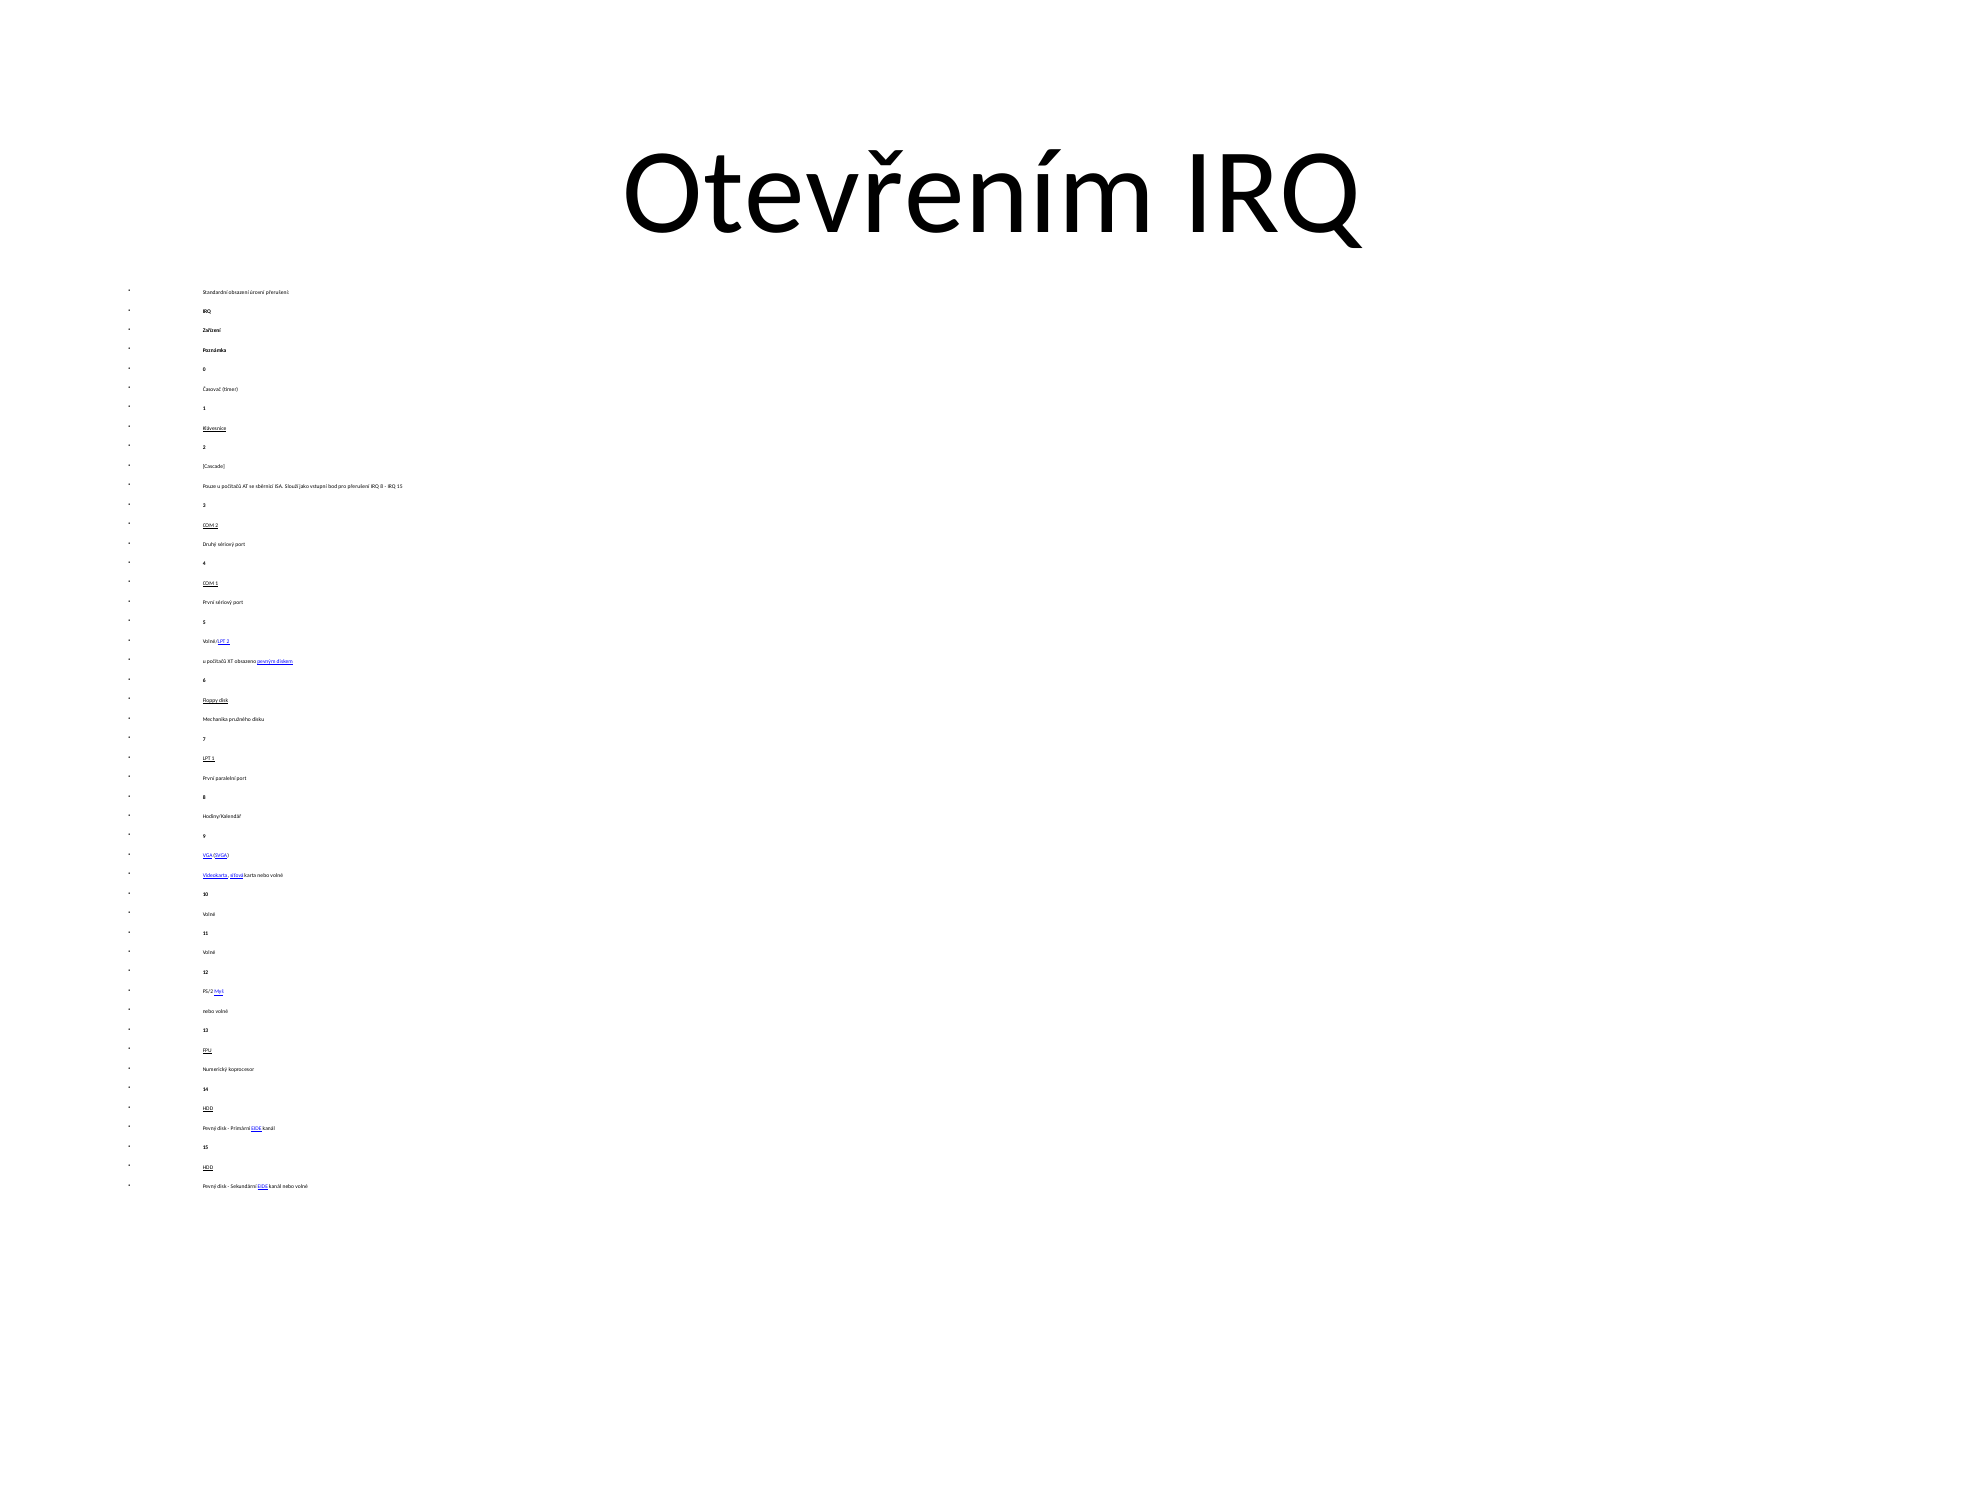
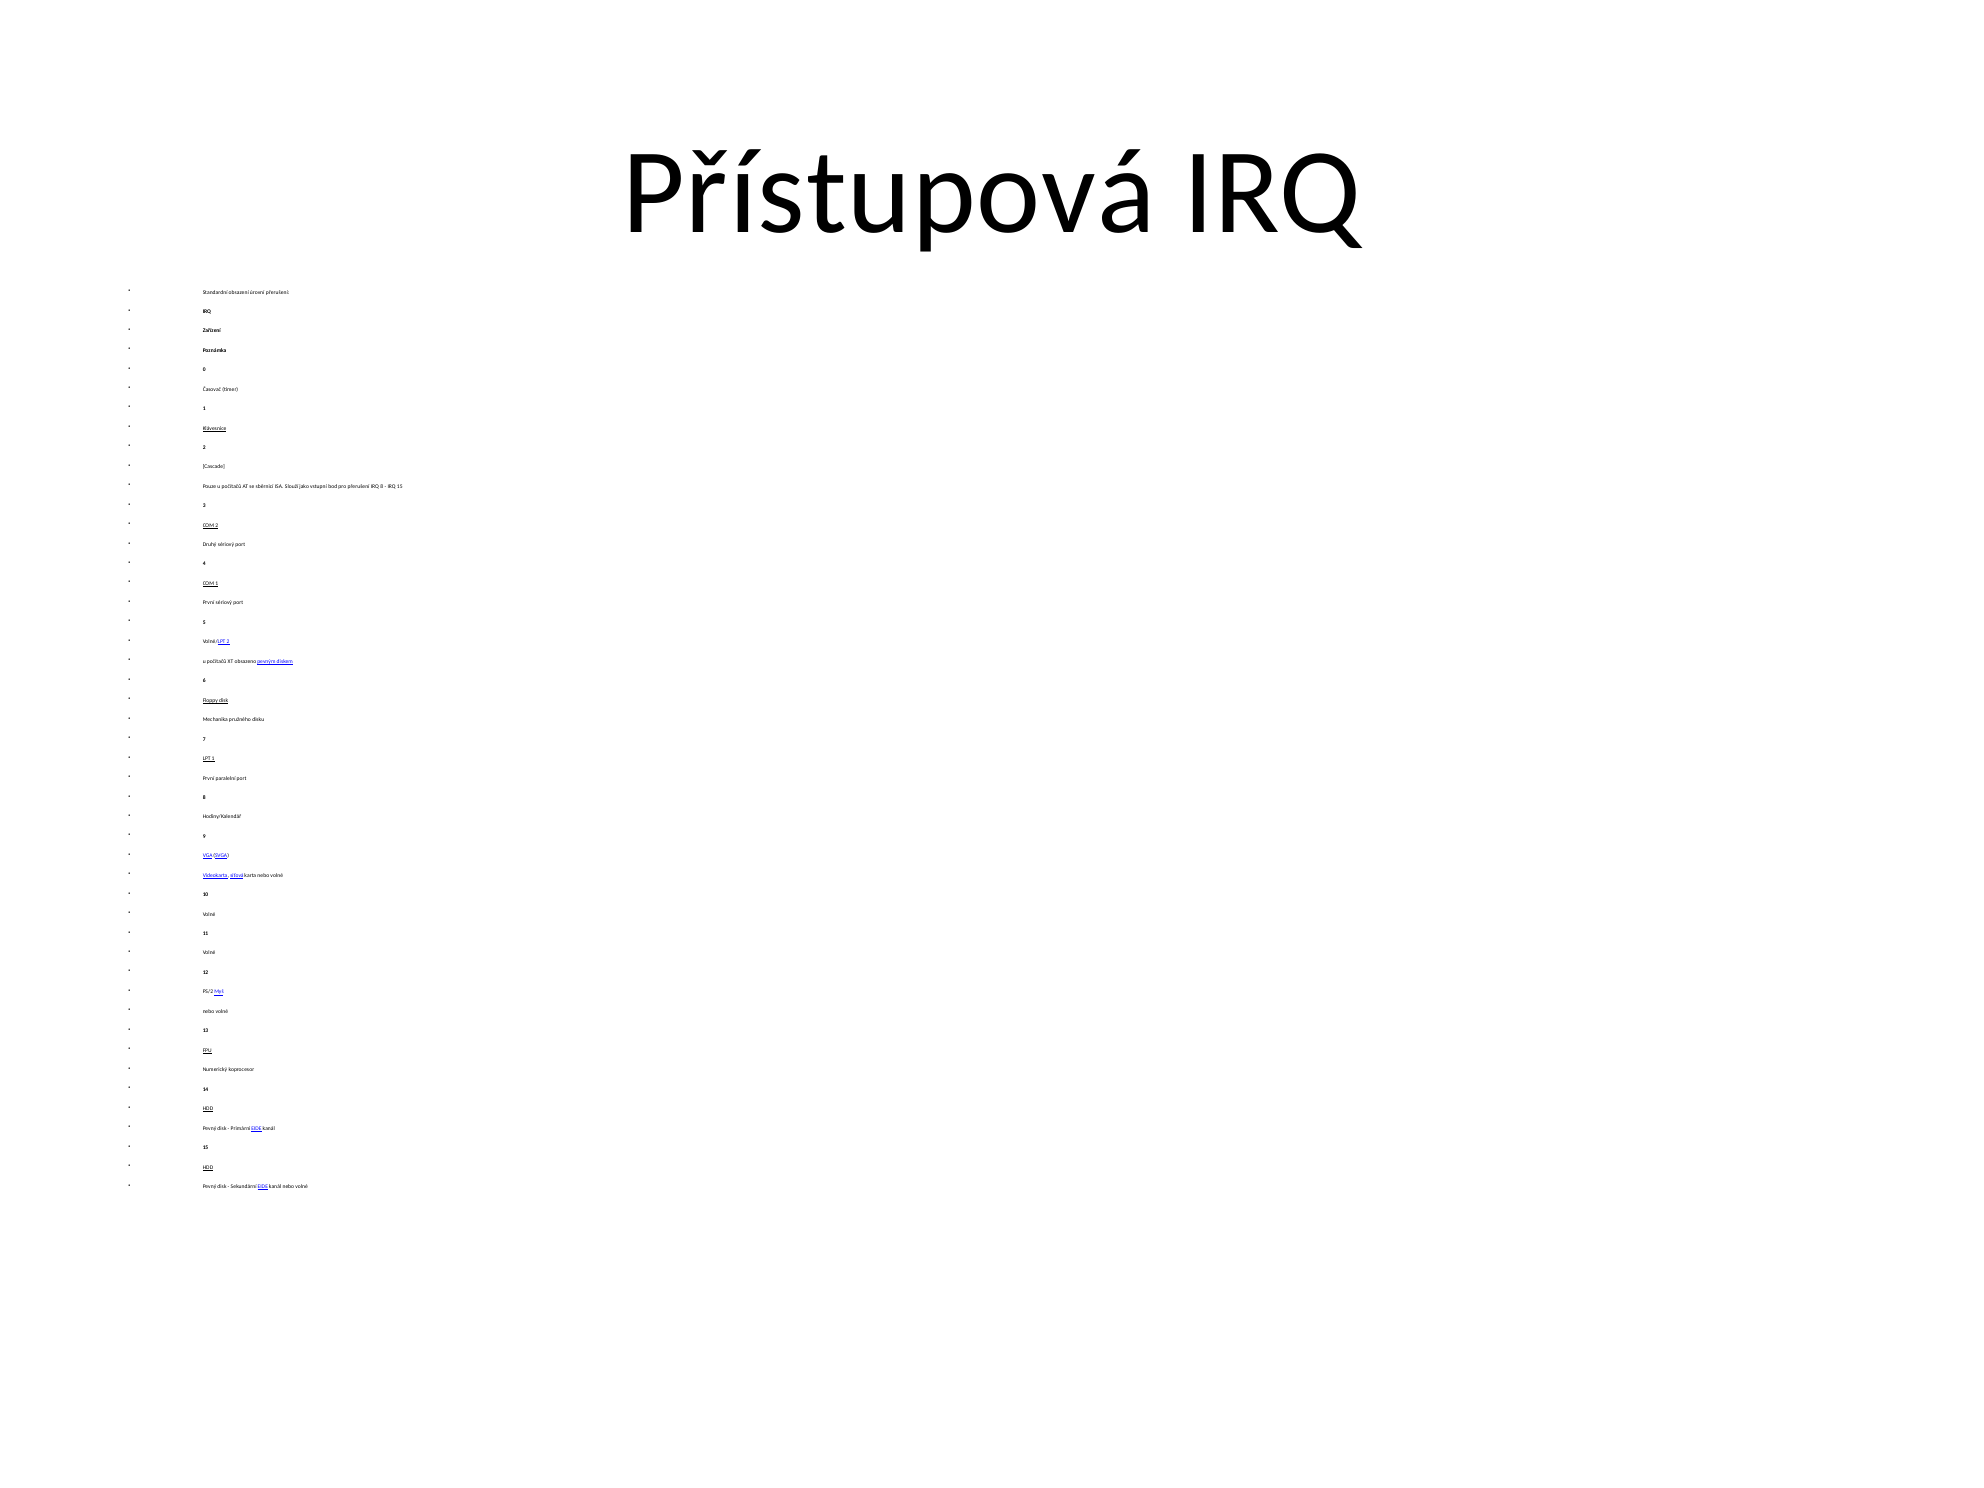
Otevřením: Otevřením -> Přístupová
